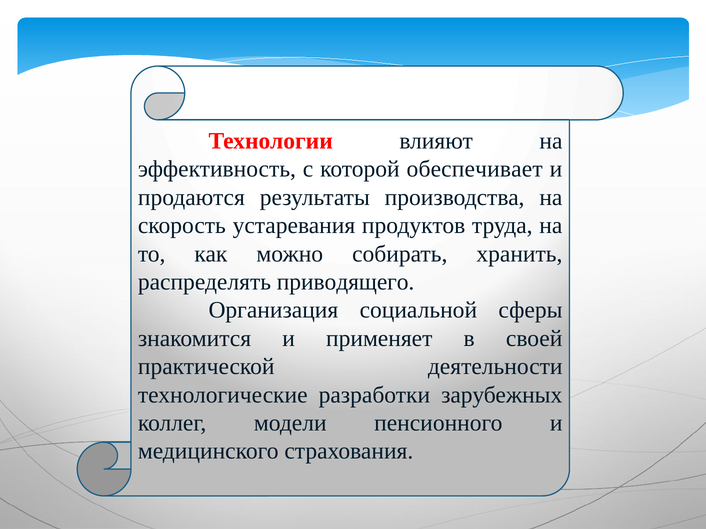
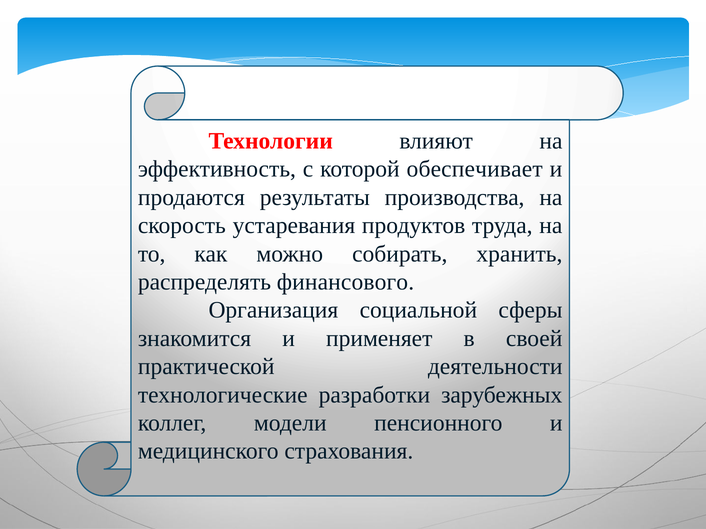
приводящего: приводящего -> финансового
